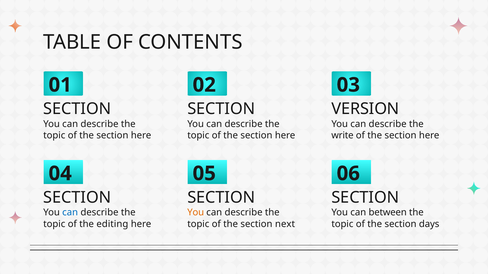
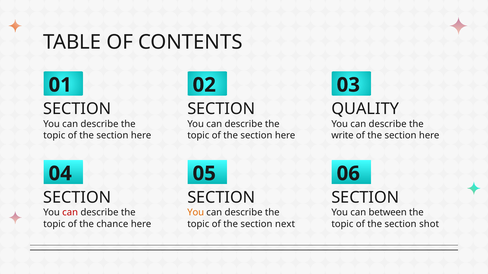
VERSION: VERSION -> QUALITY
can at (70, 213) colour: blue -> red
editing: editing -> chance
days: days -> shot
